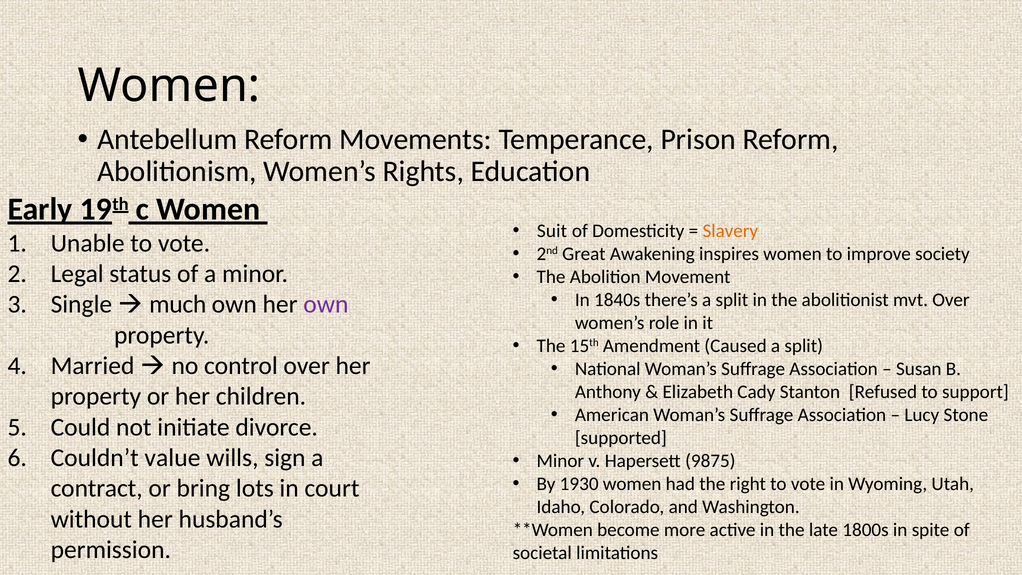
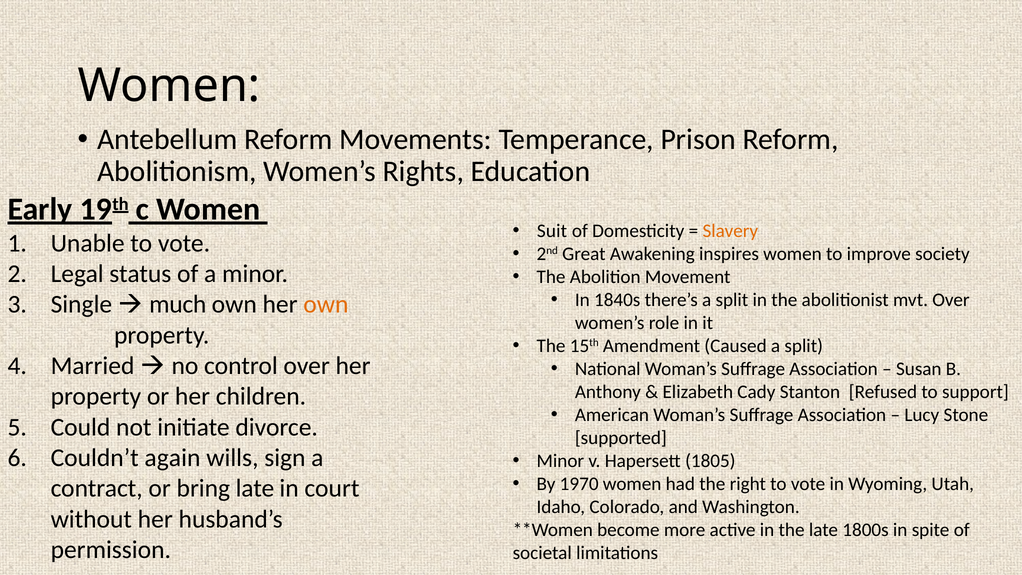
own at (326, 304) colour: purple -> orange
value: value -> again
9875: 9875 -> 1805
1930: 1930 -> 1970
bring lots: lots -> late
